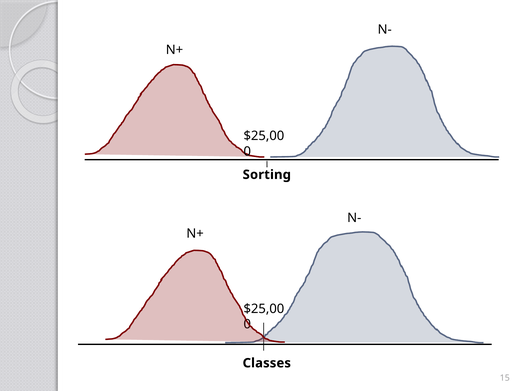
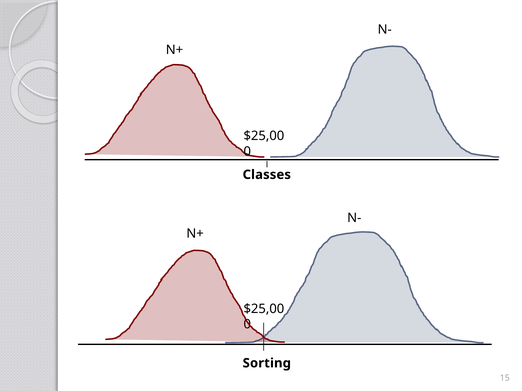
Sorting: Sorting -> Classes
Classes: Classes -> Sorting
